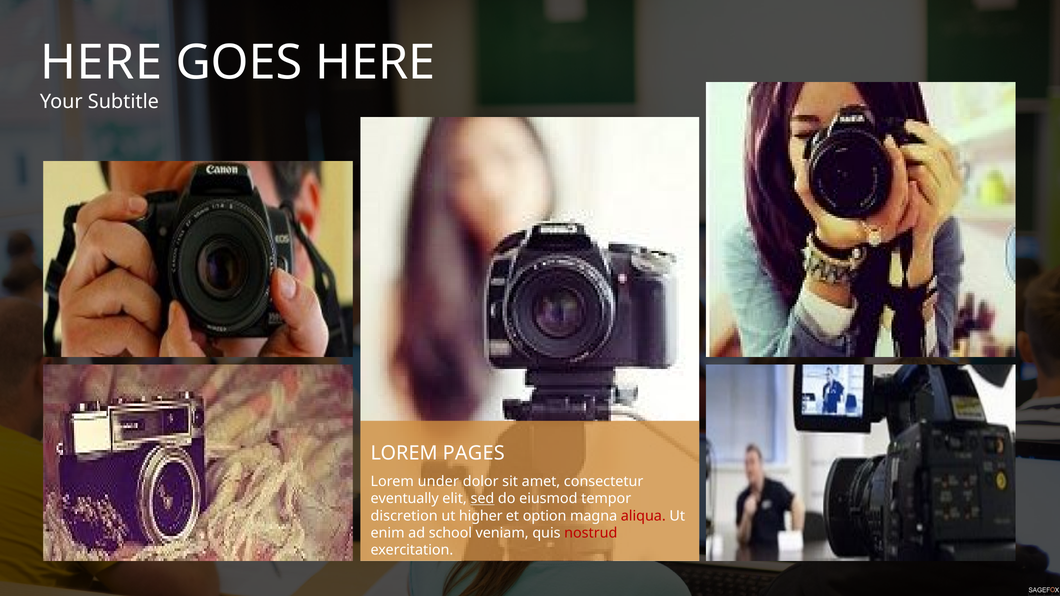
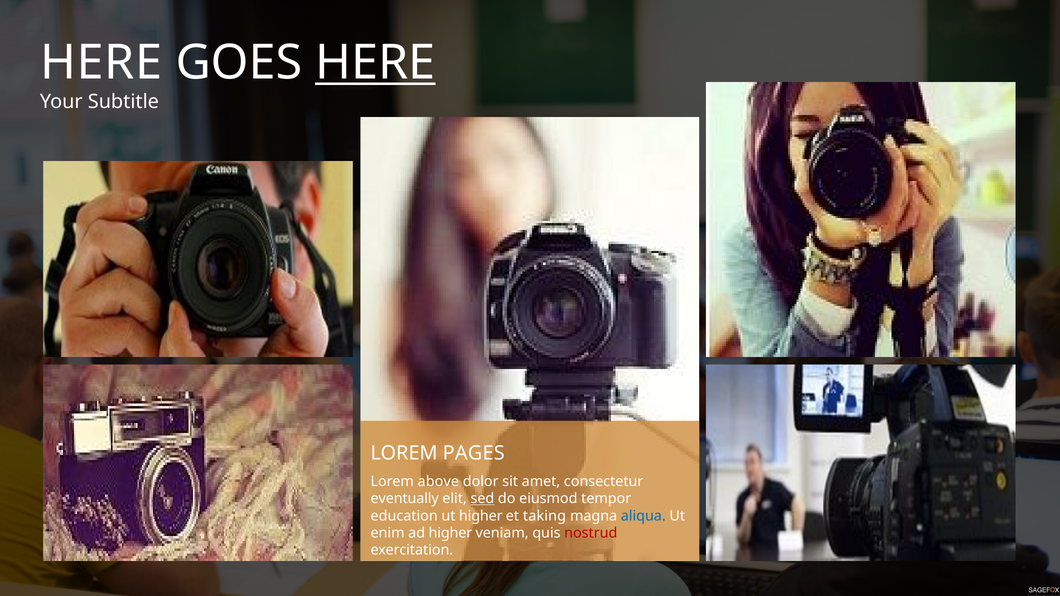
HERE at (375, 63) underline: none -> present
under: under -> above
discretion: discretion -> education
option: option -> taking
aliqua colour: red -> blue
ad school: school -> higher
